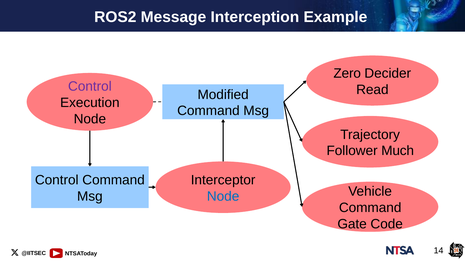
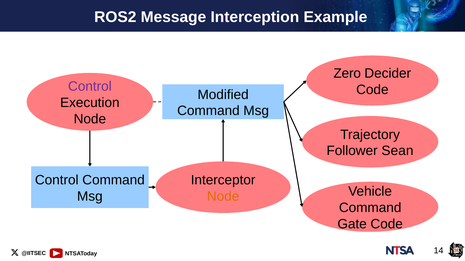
Read at (372, 90): Read -> Code
Much: Much -> Sean
Node at (223, 197) colour: blue -> orange
